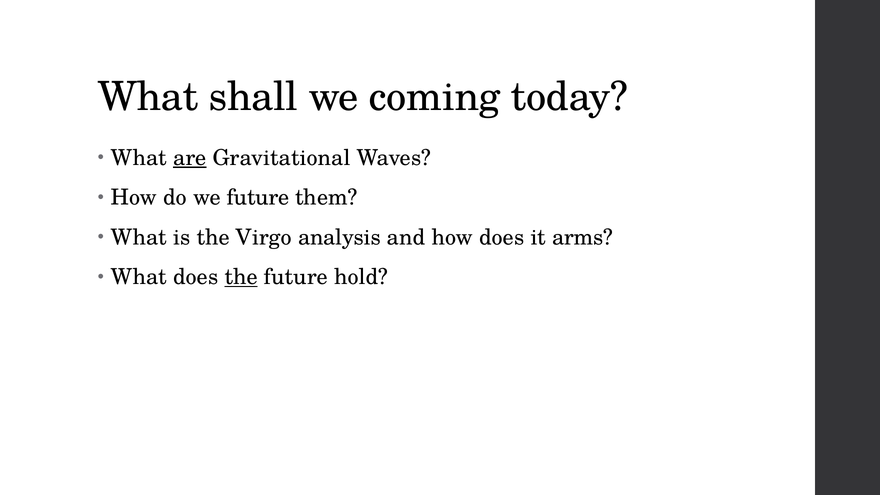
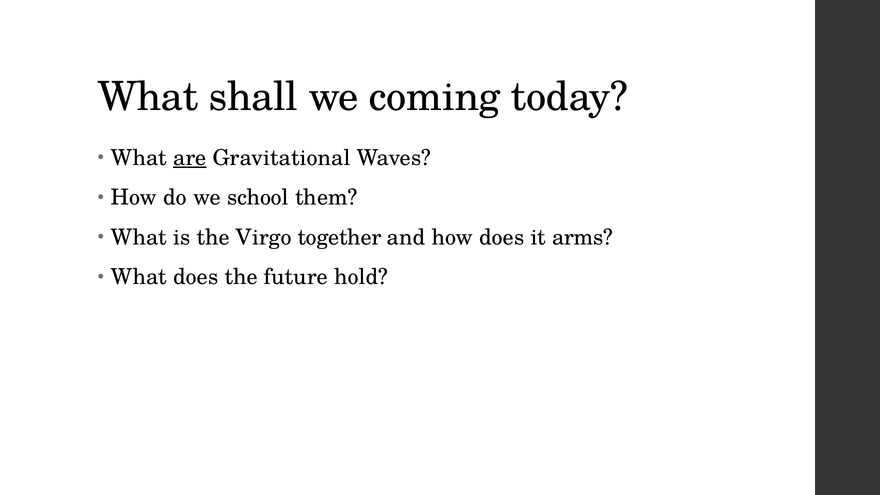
we future: future -> school
analysis: analysis -> together
the at (241, 277) underline: present -> none
